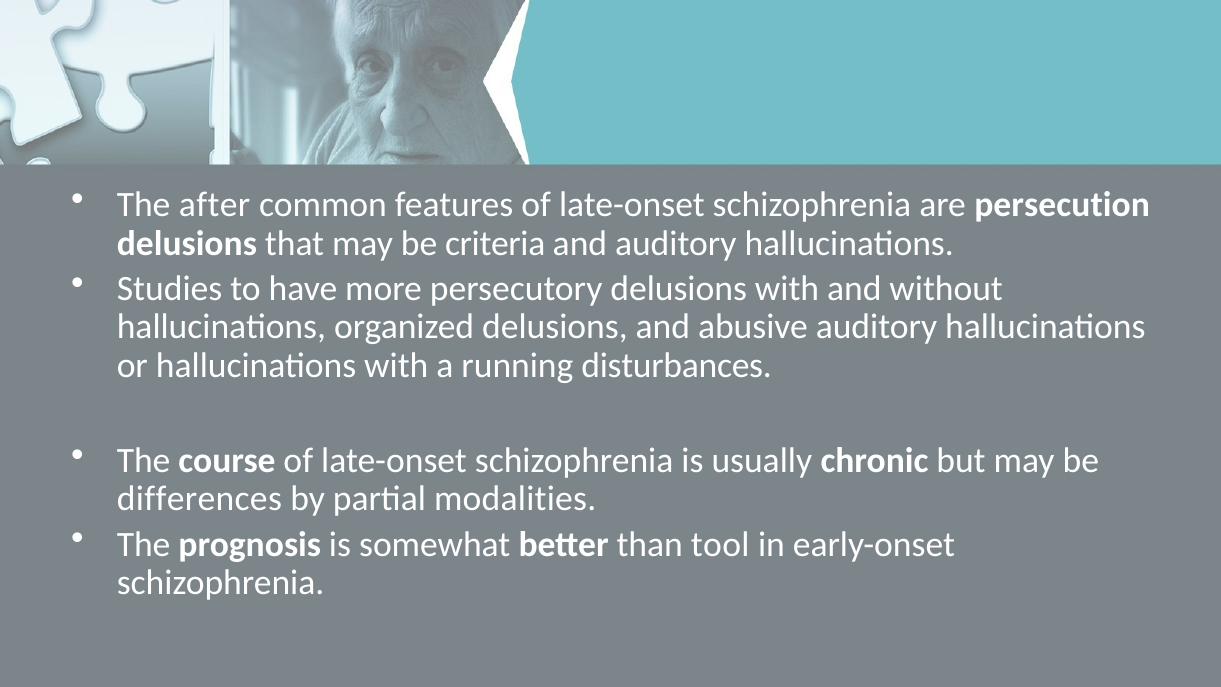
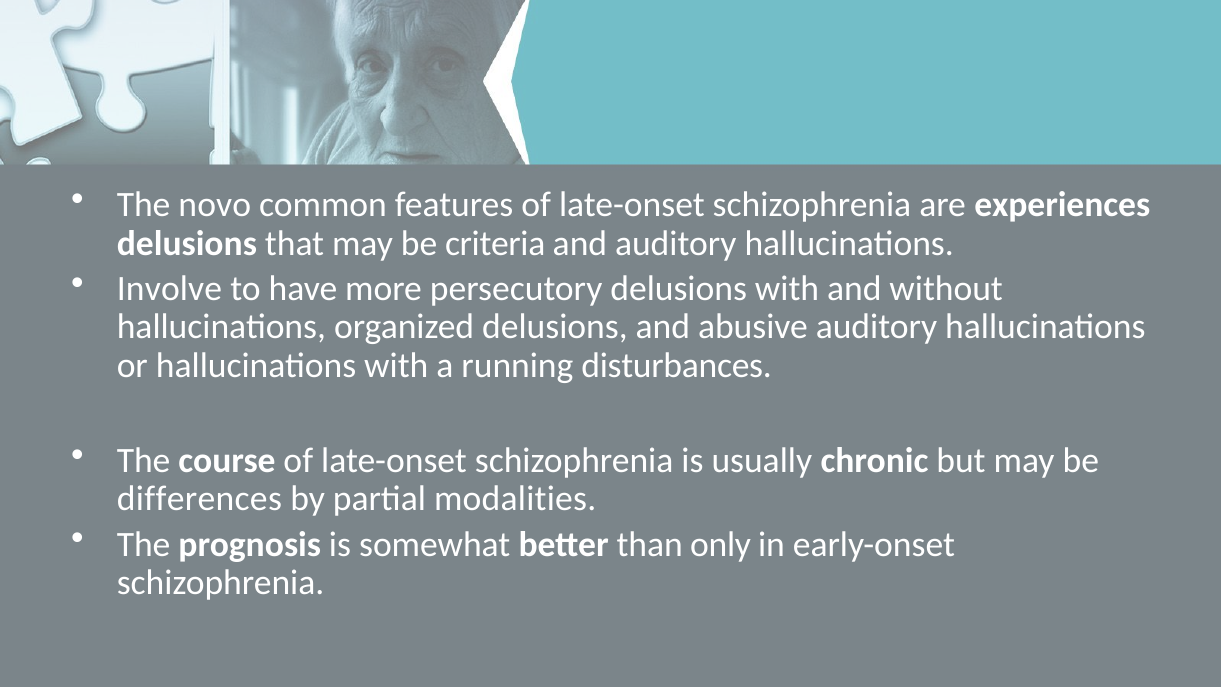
after: after -> novo
persecution: persecution -> experiences
Studies: Studies -> Involve
tool: tool -> only
